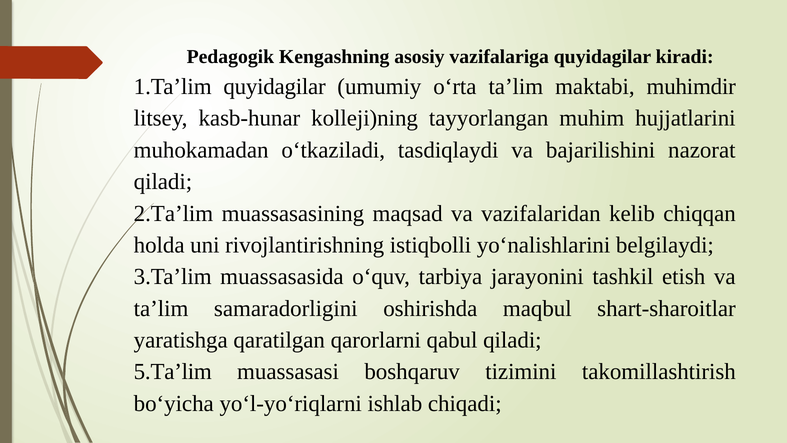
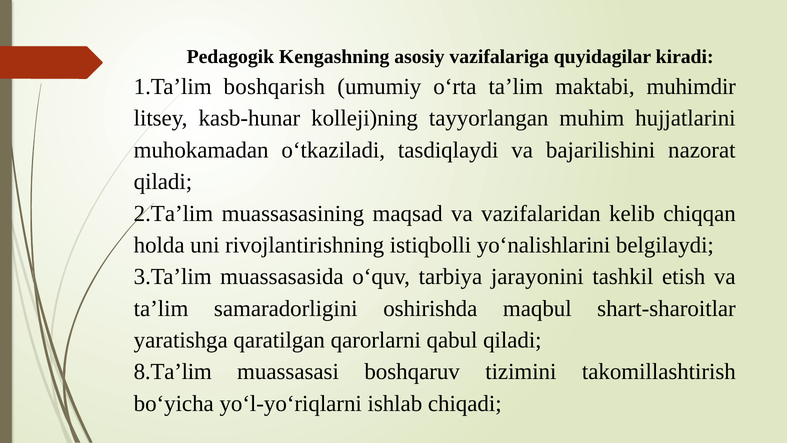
1.Ta’lim quyidagilar: quyidagilar -> boshqarish
5.Ta’lim: 5.Ta’lim -> 8.Ta’lim
